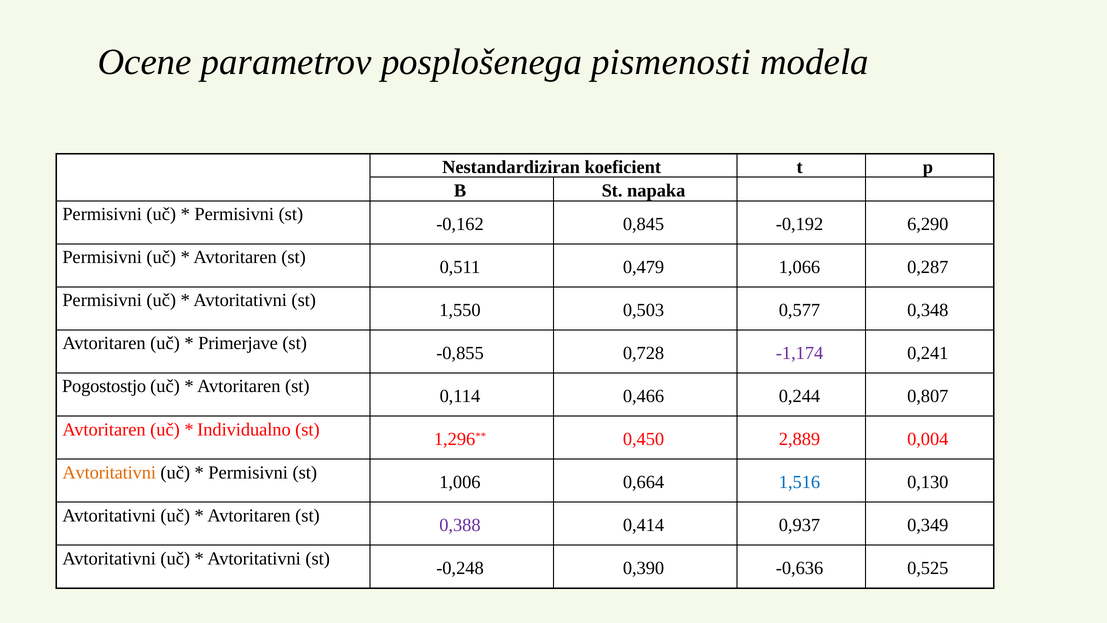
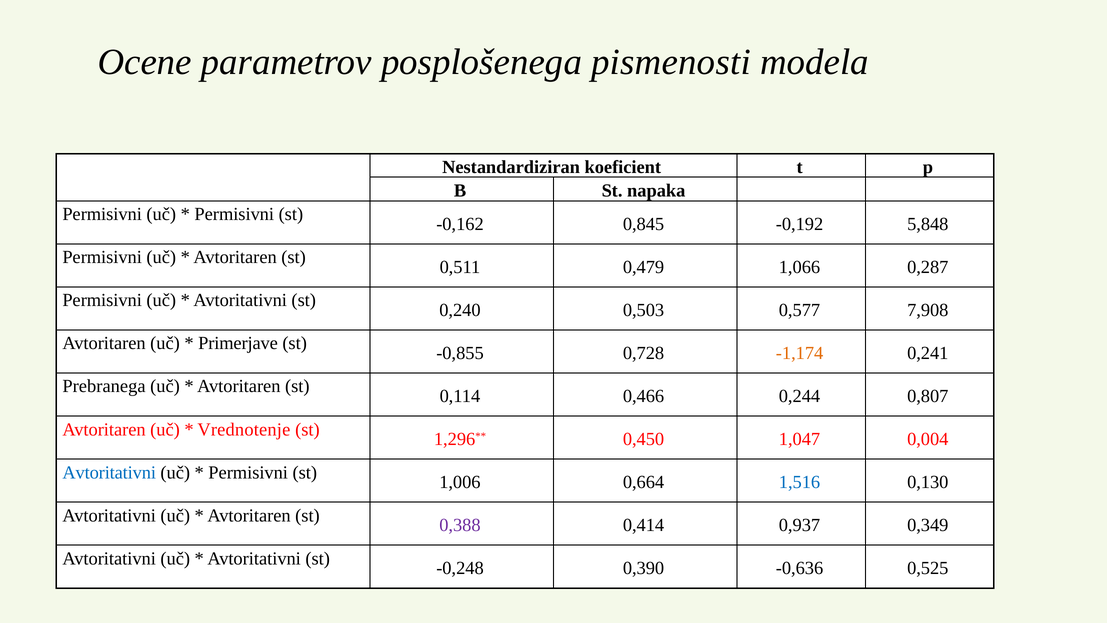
6,290: 6,290 -> 5,848
1,550: 1,550 -> 0,240
0,348: 0,348 -> 7,908
-1,174 colour: purple -> orange
Pogostostjo: Pogostostjo -> Prebranega
Individualno: Individualno -> Vrednotenje
2,889: 2,889 -> 1,047
Avtoritativni at (109, 472) colour: orange -> blue
